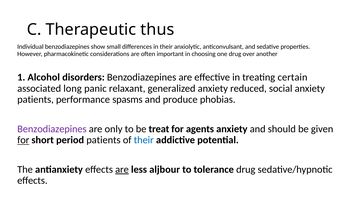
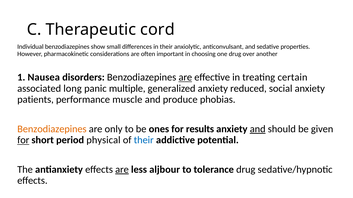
thus: thus -> cord
Alcohol: Alcohol -> Nausea
are at (185, 78) underline: none -> present
relaxant: relaxant -> multiple
spasms: spasms -> muscle
Benzodiazepines at (52, 129) colour: purple -> orange
treat: treat -> ones
agents: agents -> results
and at (258, 129) underline: none -> present
period patients: patients -> physical
